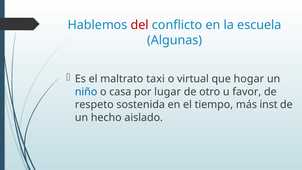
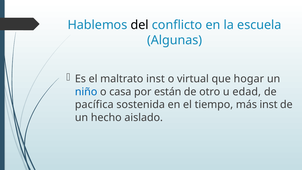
del colour: red -> black
maltrato taxi: taxi -> inst
lugar: lugar -> están
favor: favor -> edad
respeto: respeto -> pacífica
